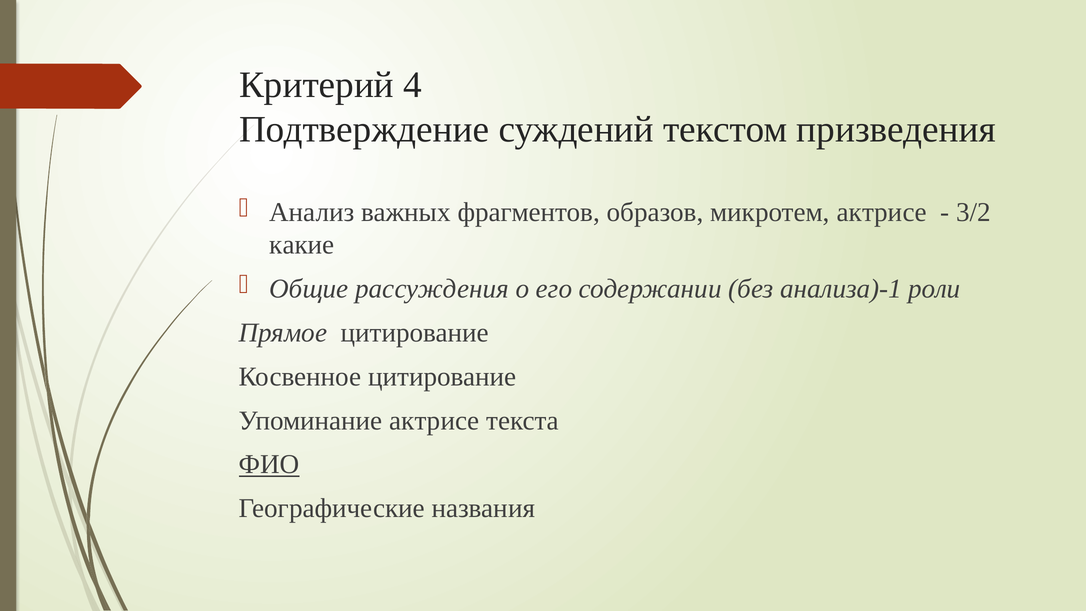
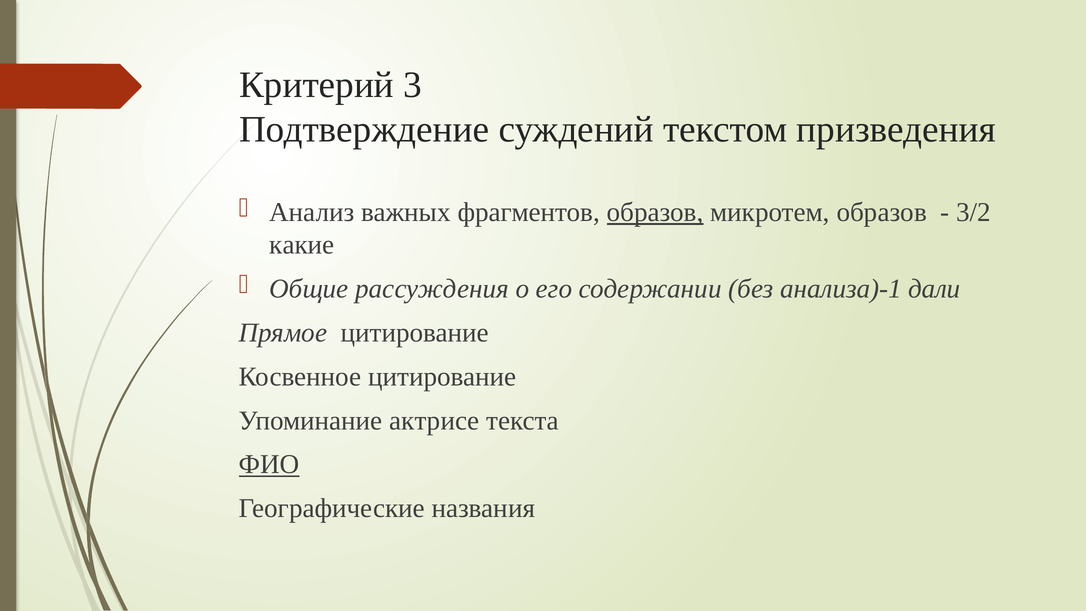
4: 4 -> 3
образов at (655, 212) underline: none -> present
микротем актрисе: актрисе -> образов
роли: роли -> дали
